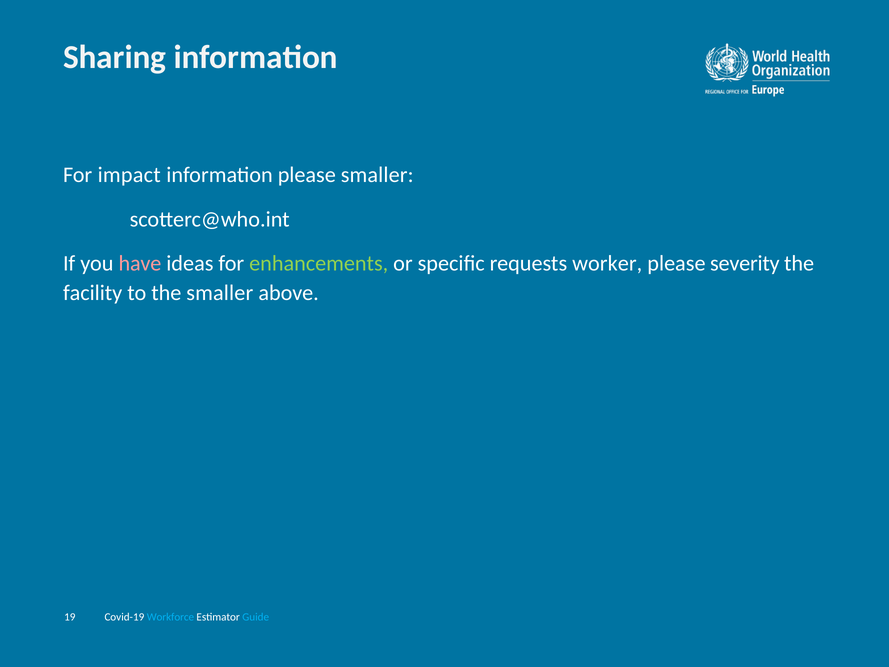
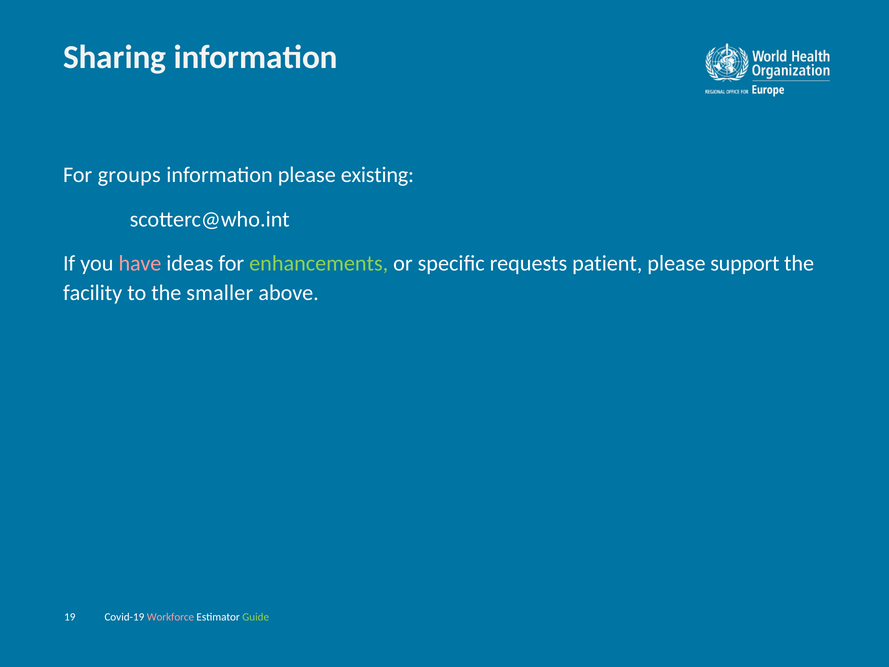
impact: impact -> groups
please smaller: smaller -> existing
worker: worker -> patient
severity: severity -> support
Workforce colour: light blue -> pink
Guide colour: light blue -> light green
